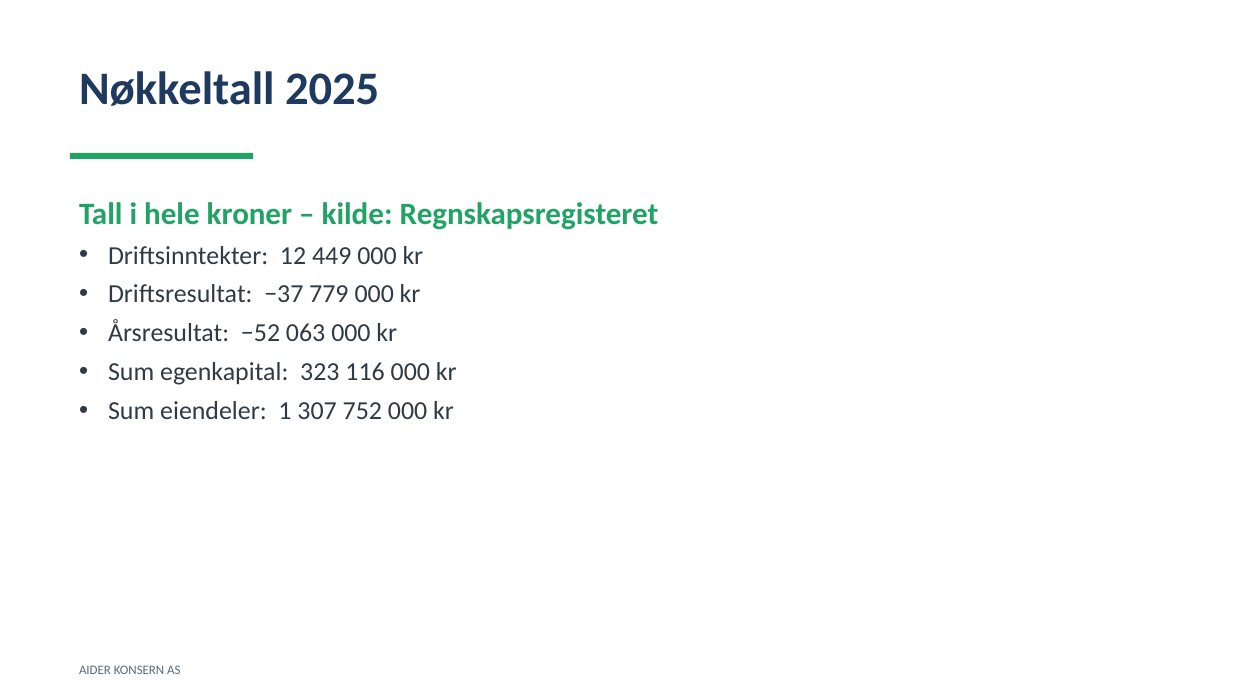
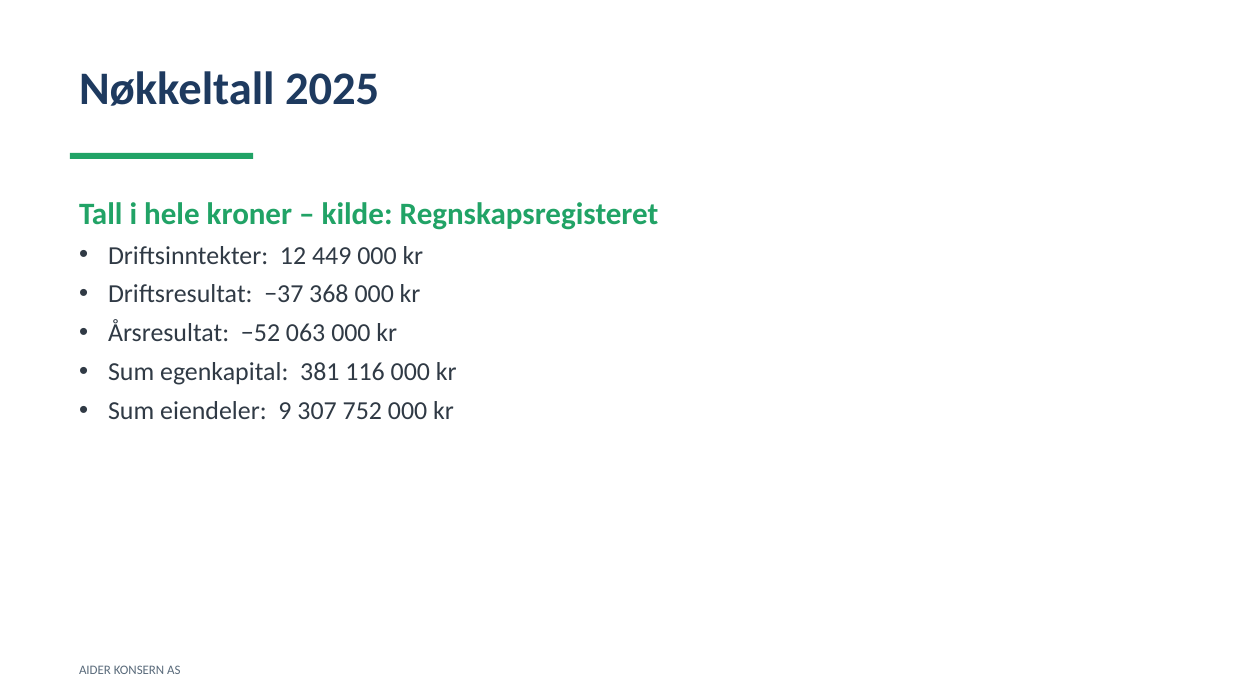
779: 779 -> 368
323: 323 -> 381
1: 1 -> 9
